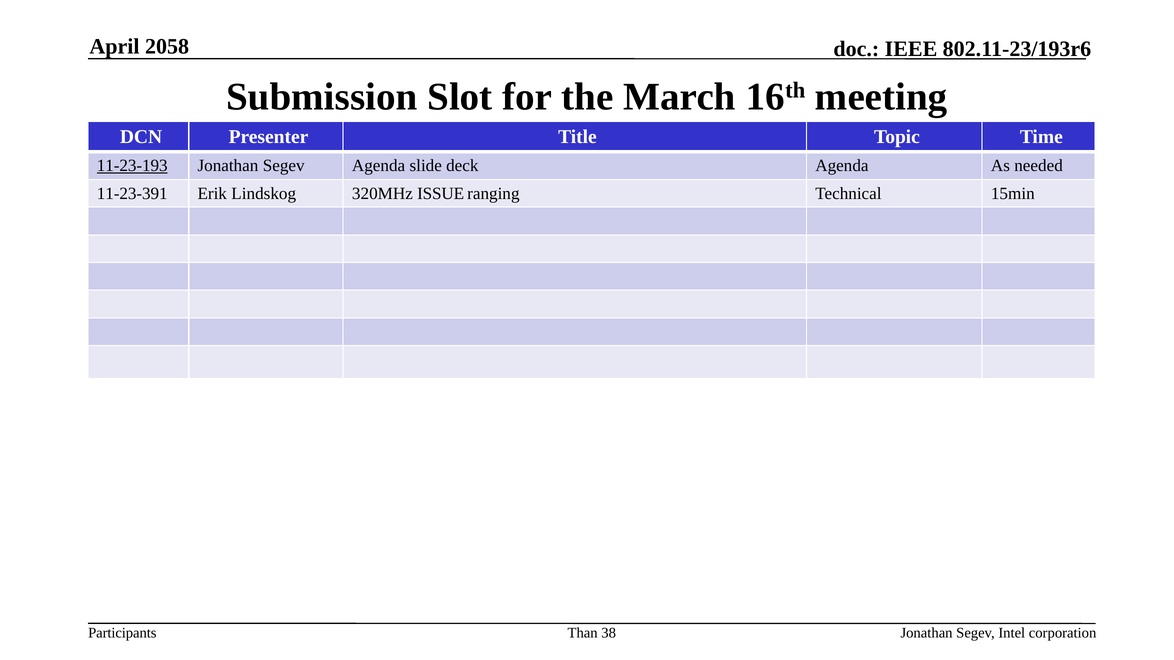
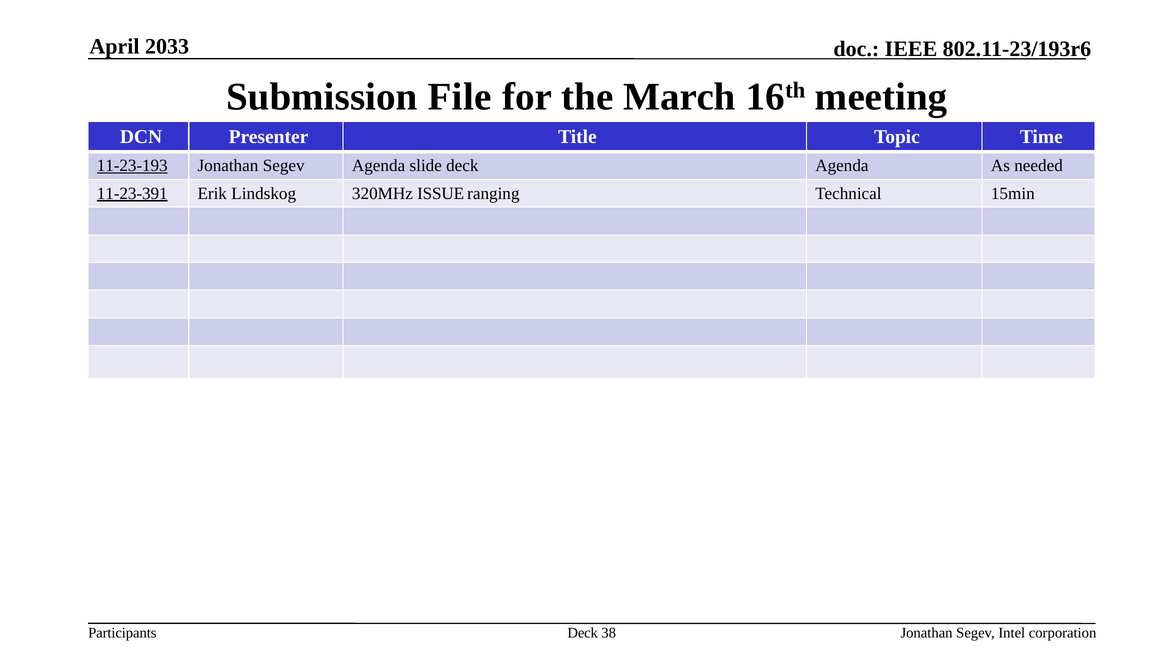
2058: 2058 -> 2033
Slot: Slot -> File
11-23-391 underline: none -> present
Than at (583, 633): Than -> Deck
